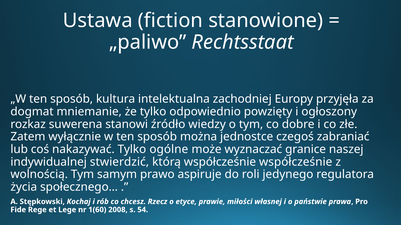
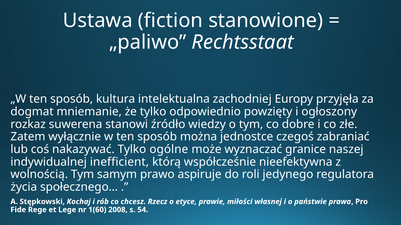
stwierdzić: stwierdzić -> inefficient
współcześnie współcześnie: współcześnie -> nieefektywna
